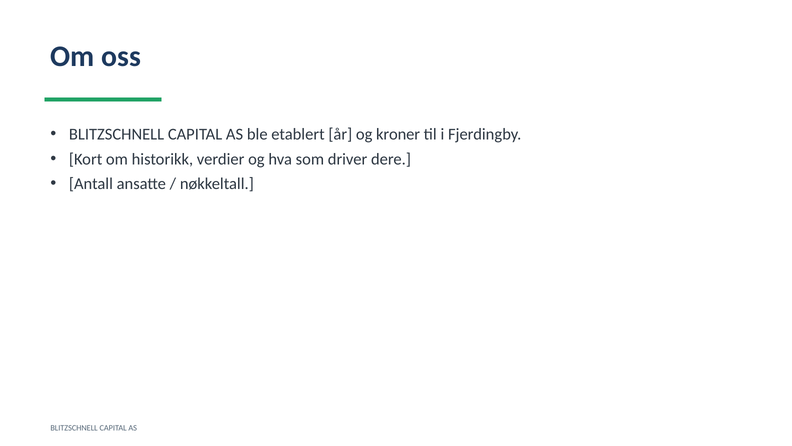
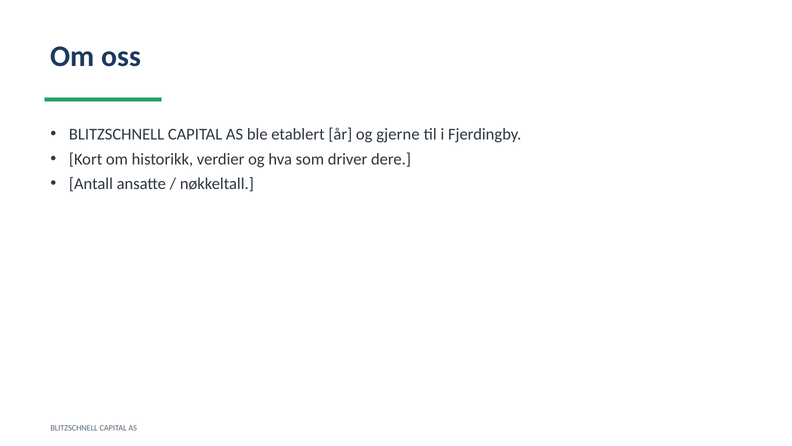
kroner: kroner -> gjerne
